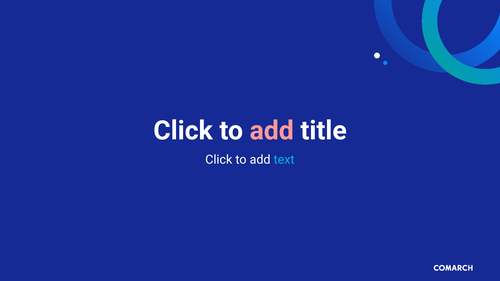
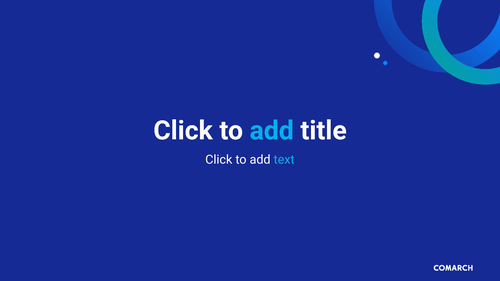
add at (272, 131) colour: pink -> light blue
